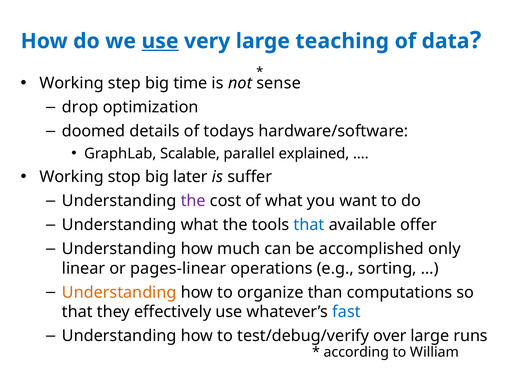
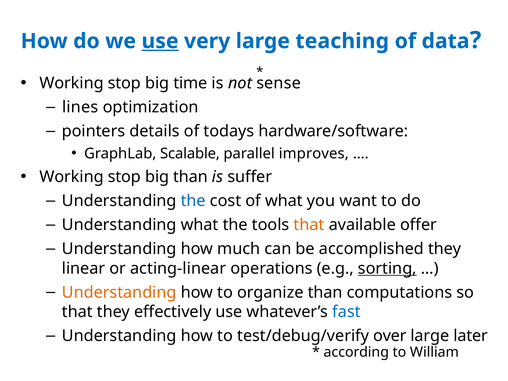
step at (124, 83): step -> stop
drop: drop -> lines
doomed: doomed -> pointers
explained: explained -> improves
big later: later -> than
the at (193, 201) colour: purple -> blue
that at (309, 225) colour: blue -> orange
accomplished only: only -> they
pages-linear: pages-linear -> acting-linear
sorting underline: none -> present
runs: runs -> later
